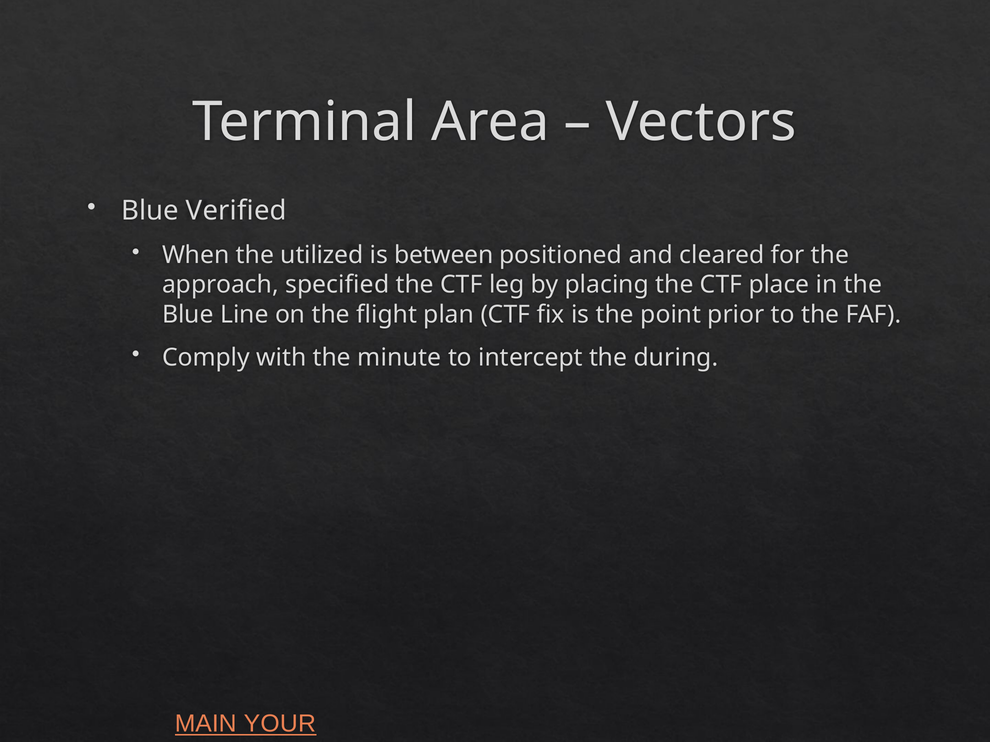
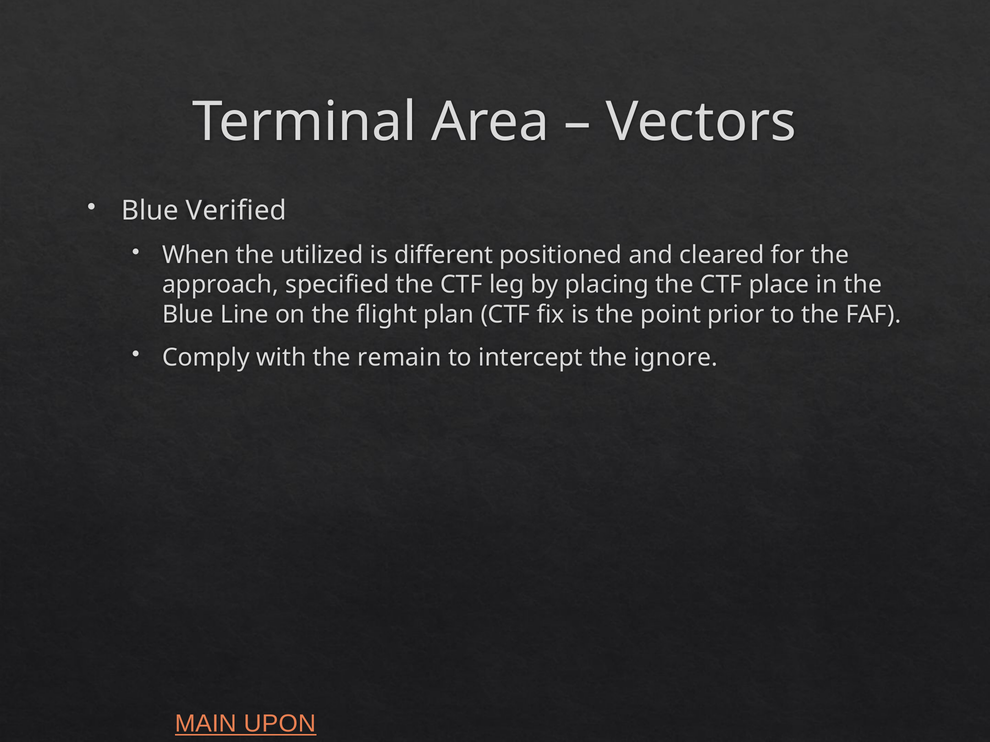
between: between -> different
minute: minute -> remain
during: during -> ignore
YOUR: YOUR -> UPON
